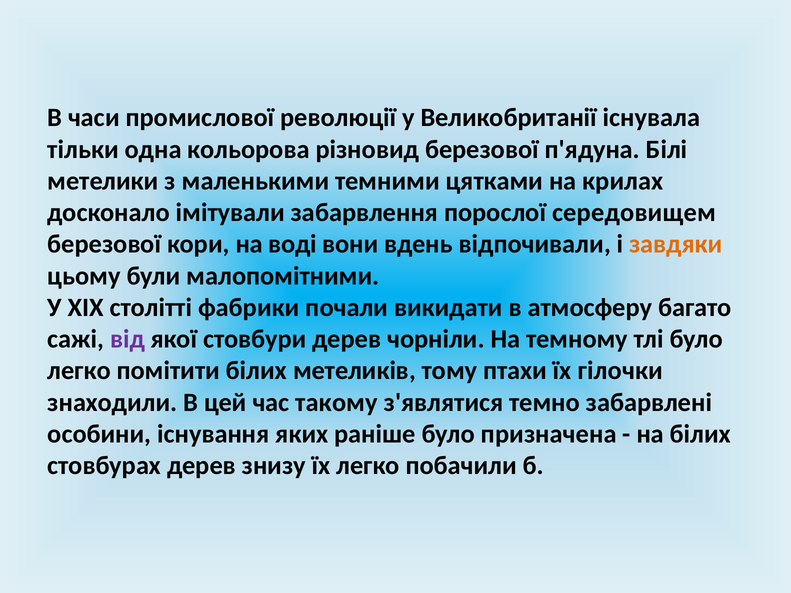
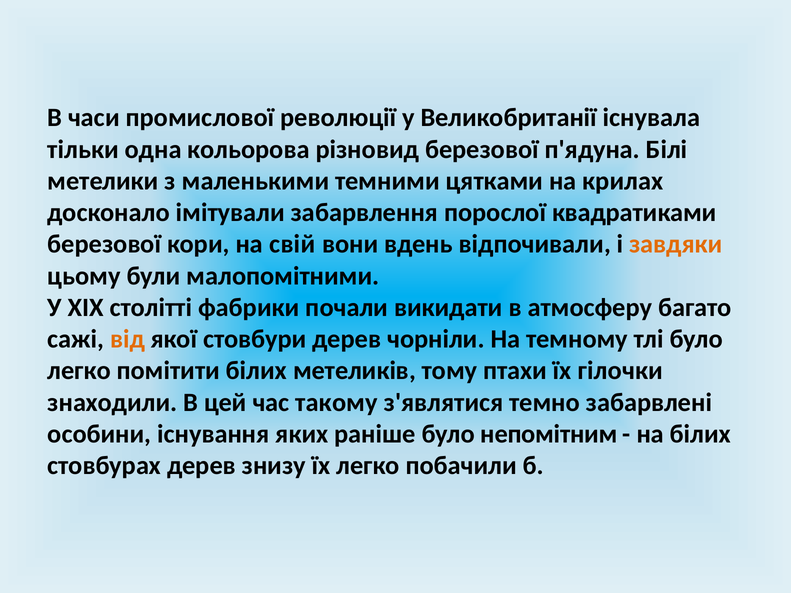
середовищем: середовищем -> квадратиками
воді: воді -> свій
від colour: purple -> orange
призначена: призначена -> непомітним
